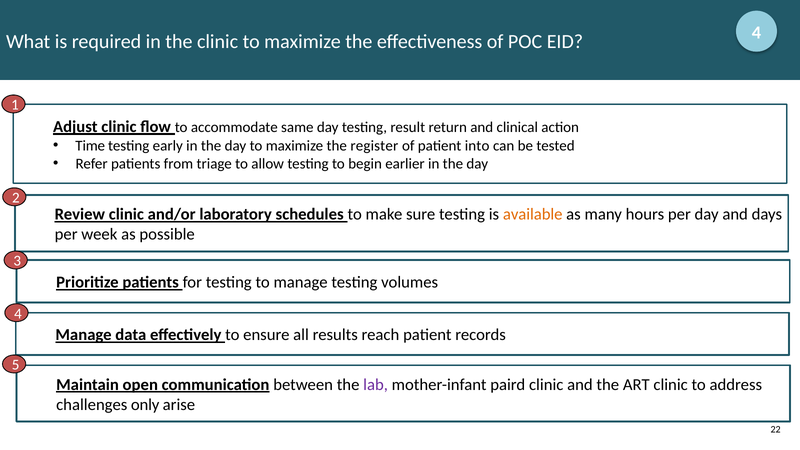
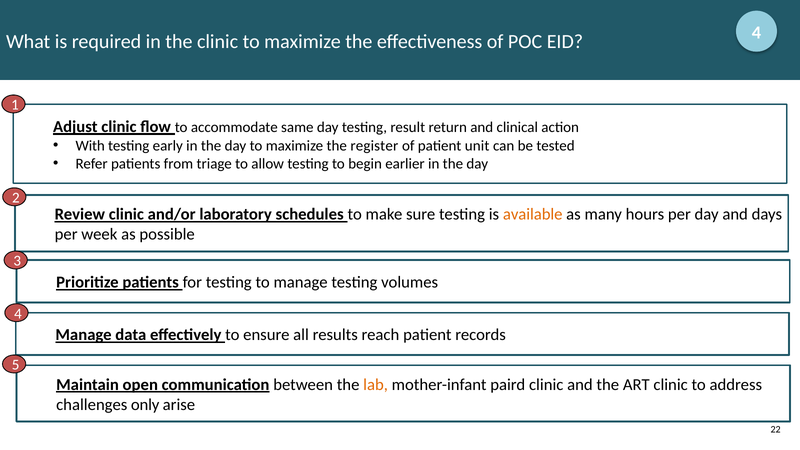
Time: Time -> With
into: into -> unit
lab colour: purple -> orange
